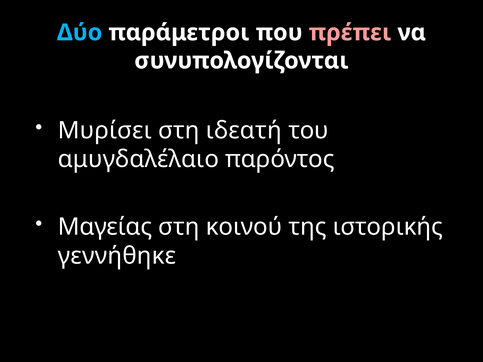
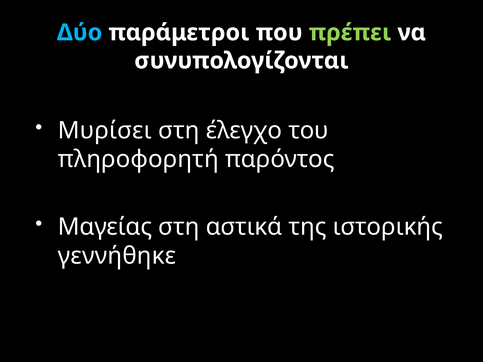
πρέπει colour: pink -> light green
ιδεατή: ιδεατή -> έλεγχο
αμυγδαλέλαιο: αμυγδαλέλαιο -> πληροφορητή
κοινού: κοινού -> αστικά
